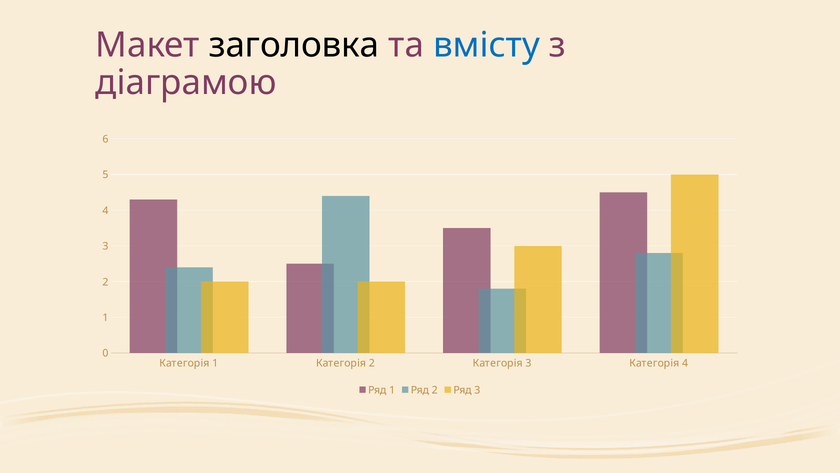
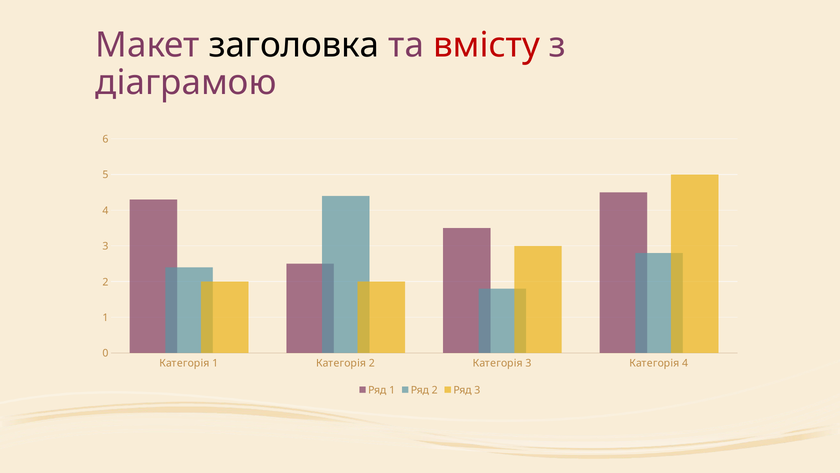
вмісту colour: blue -> red
